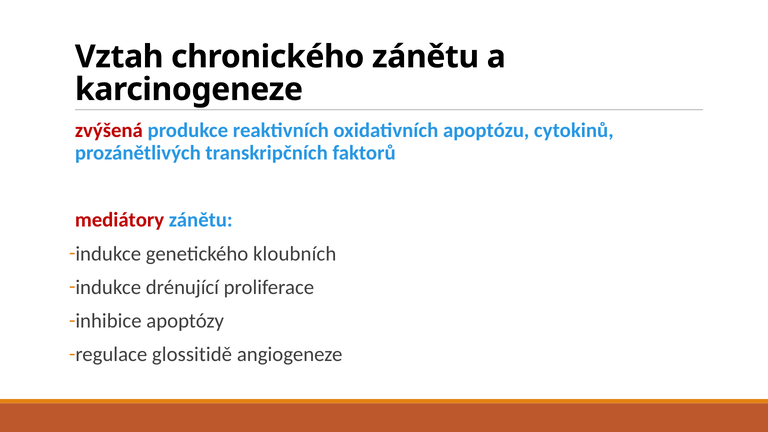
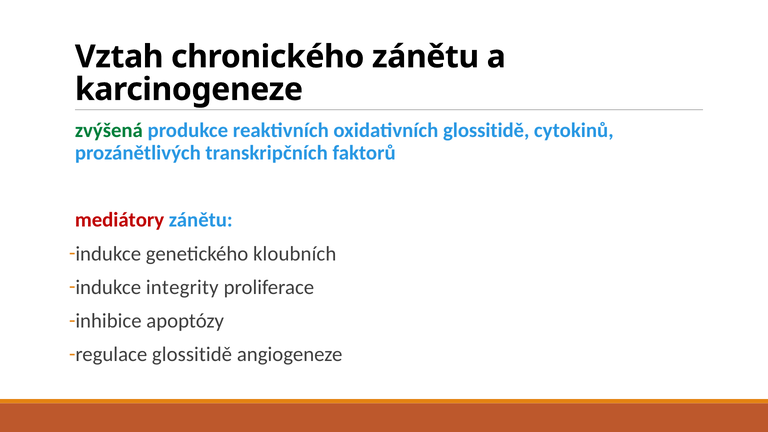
zvýšená colour: red -> green
oxidativních apoptózu: apoptózu -> glossitidě
drénující: drénující -> integrity
